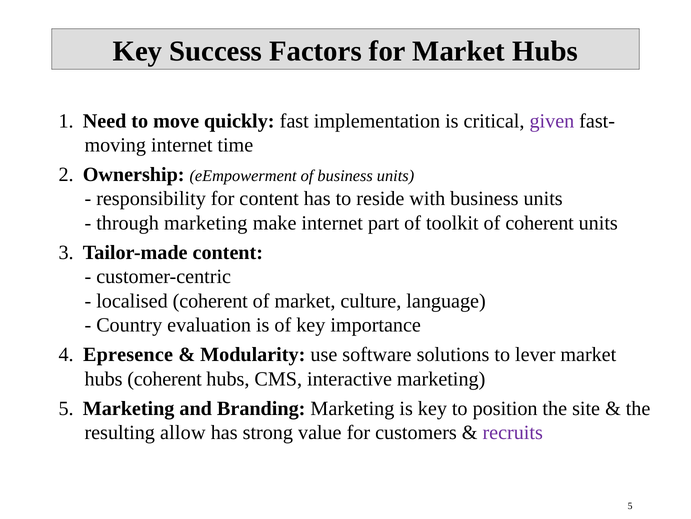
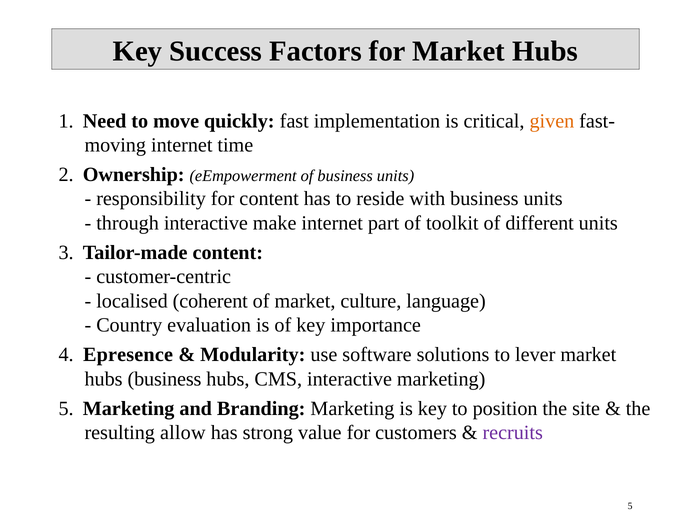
given colour: purple -> orange
through marketing: marketing -> interactive
of coherent: coherent -> different
hubs coherent: coherent -> business
